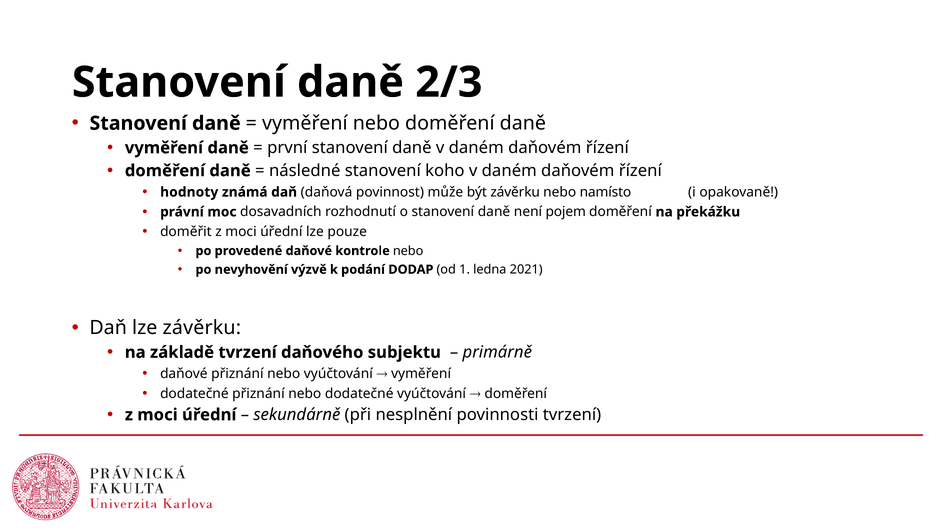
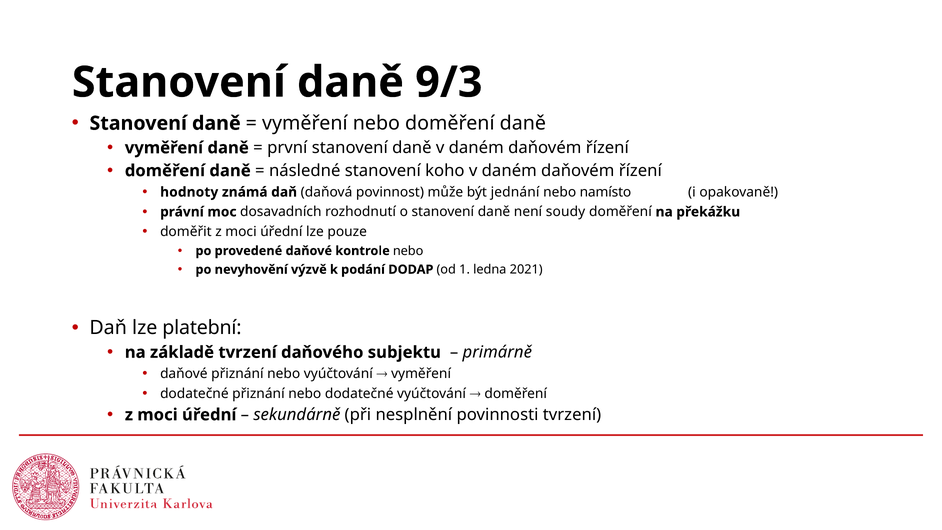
2/3: 2/3 -> 9/3
být závěrku: závěrku -> jednání
pojem: pojem -> soudy
lze závěrku: závěrku -> platební
